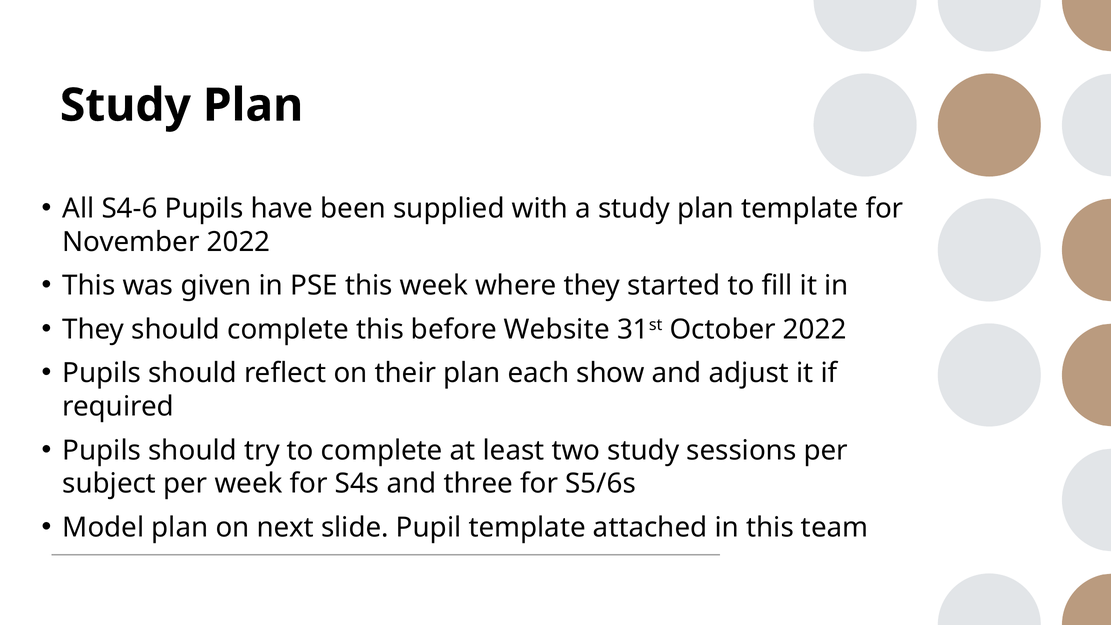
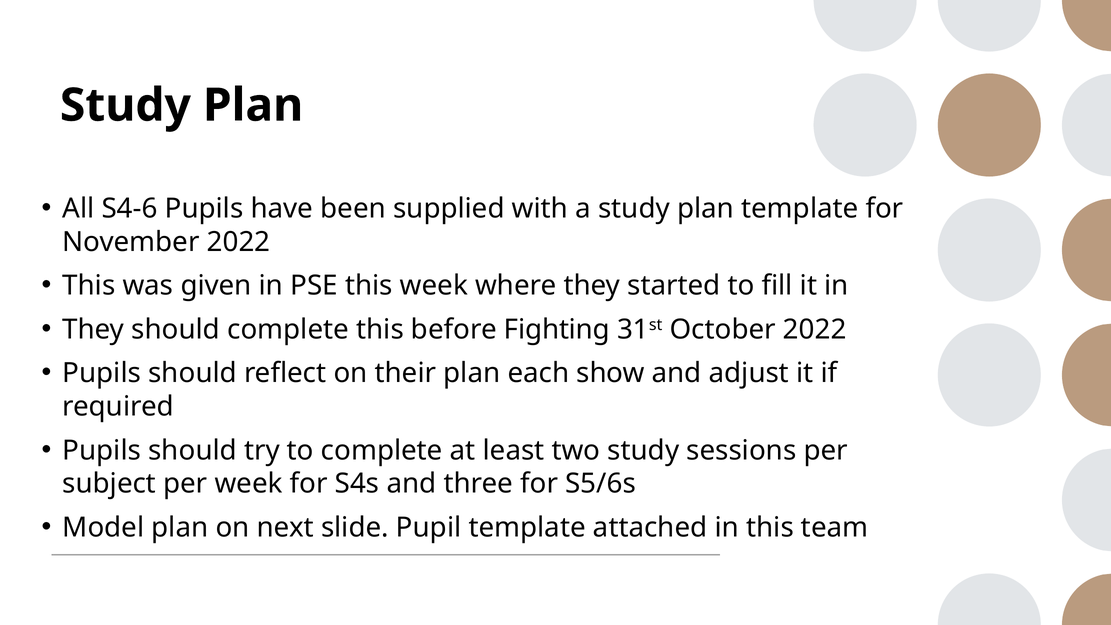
Website: Website -> Fighting
